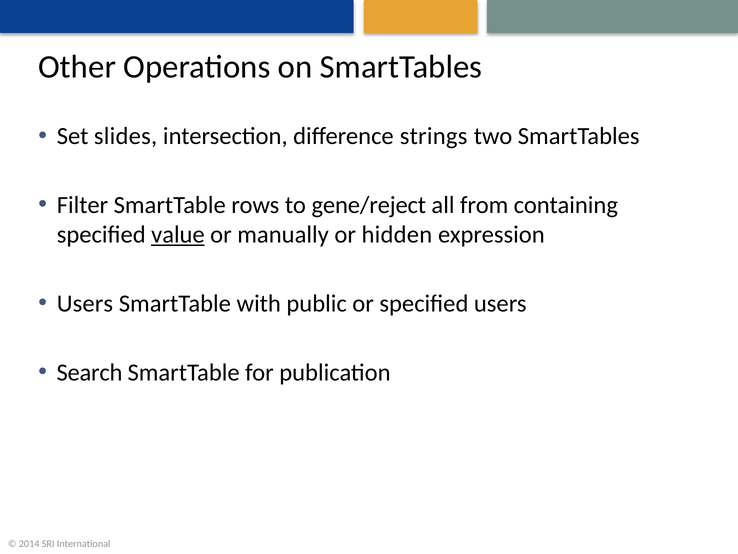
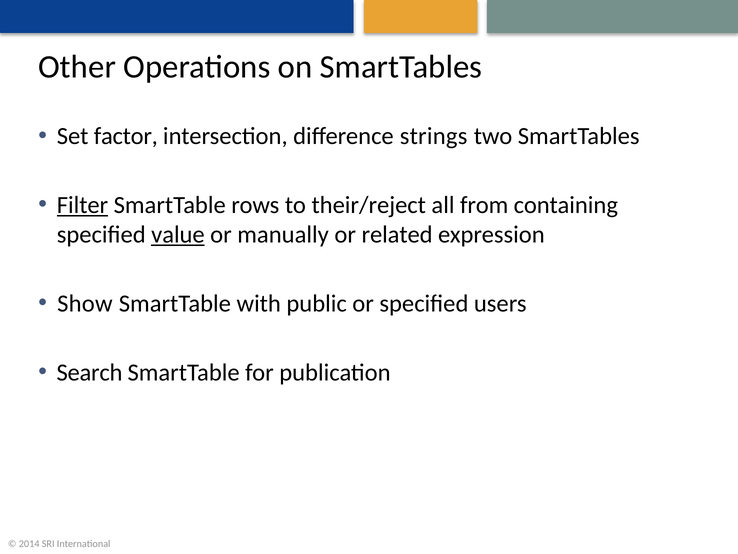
slides: slides -> factor
Filter underline: none -> present
gene/reject: gene/reject -> their/reject
hidden: hidden -> related
Users at (85, 303): Users -> Show
